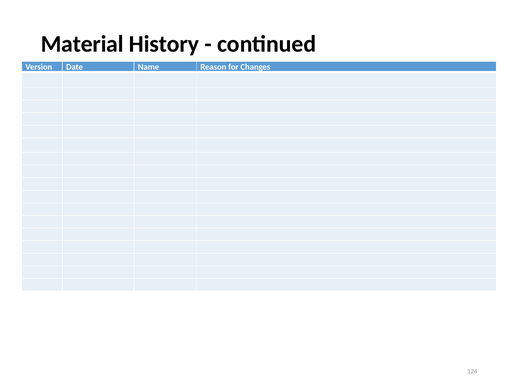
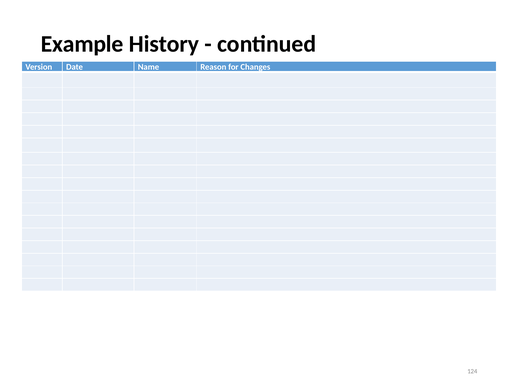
Material: Material -> Example
